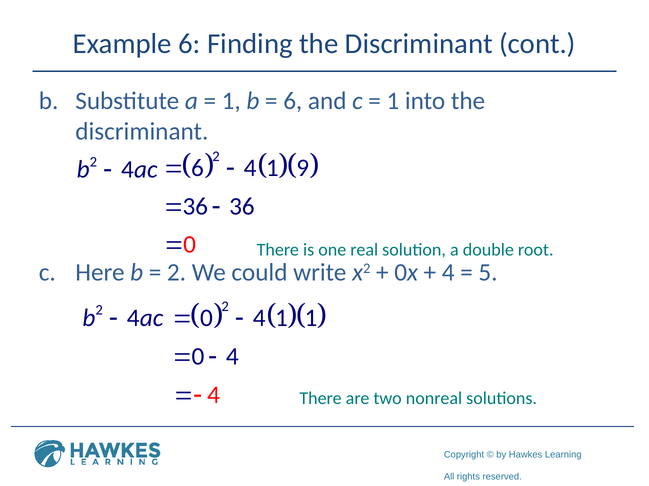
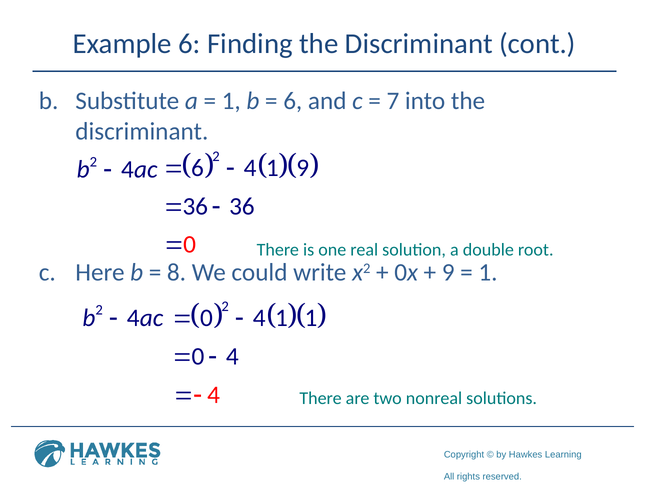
1 at (393, 101): 1 -> 7
2 at (177, 273): 2 -> 8
4 at (448, 273): 4 -> 9
5 at (488, 273): 5 -> 1
